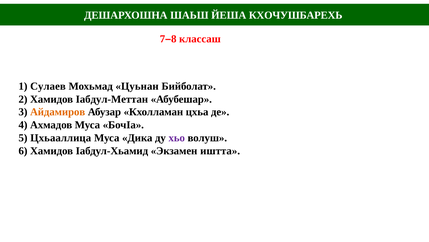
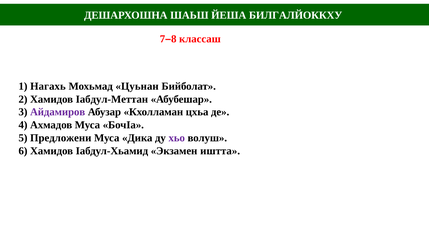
КХОЧУШБАРЕХЬ: КХОЧУШБАРЕХЬ -> БИЛГАЛЙОККХУ
Сулаев: Сулаев -> Нагахь
Айдамиров colour: orange -> purple
Цхьааллица: Цхьааллица -> Предложени
